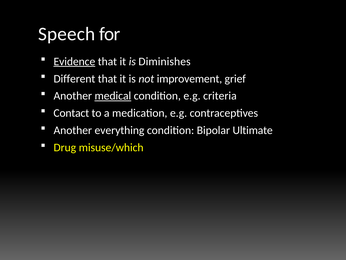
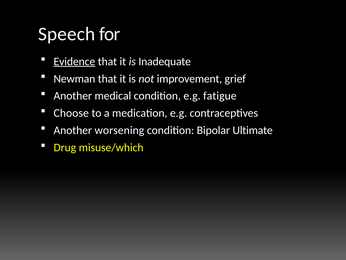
Diminishes: Diminishes -> Inadequate
Different: Different -> Newman
medical underline: present -> none
criteria: criteria -> fatigue
Contact: Contact -> Choose
everything: everything -> worsening
